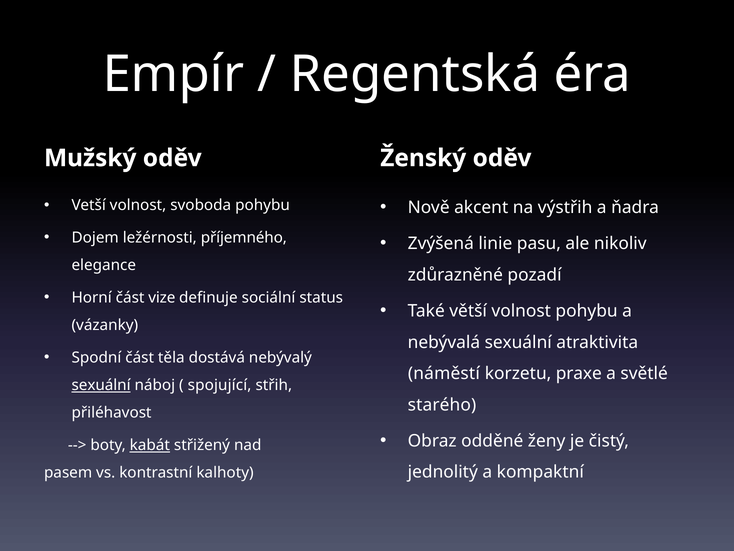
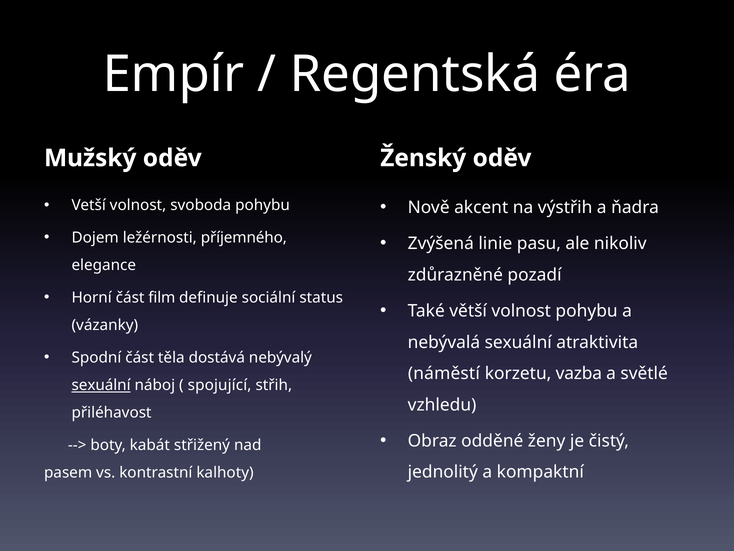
vize: vize -> film
praxe: praxe -> vazba
starého: starého -> vzhledu
kabát underline: present -> none
